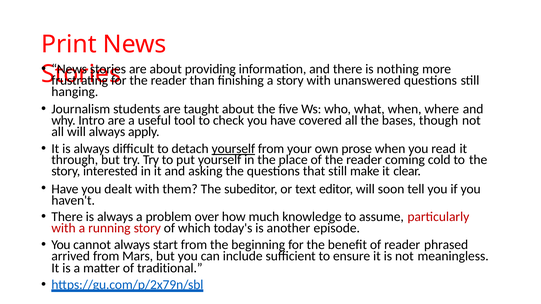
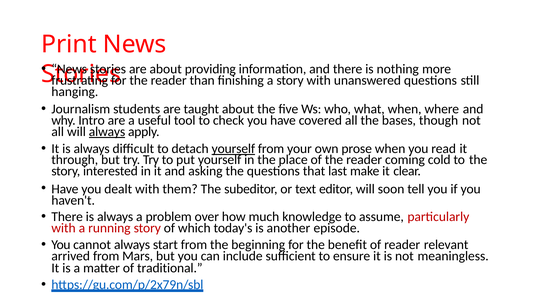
always at (107, 132) underline: none -> present
that still: still -> last
phrased: phrased -> relevant
